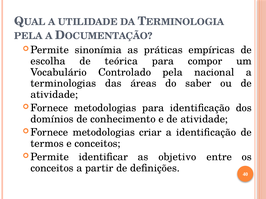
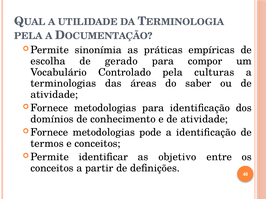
teórica: teórica -> gerado
nacional: nacional -> culturas
criar: criar -> pode
